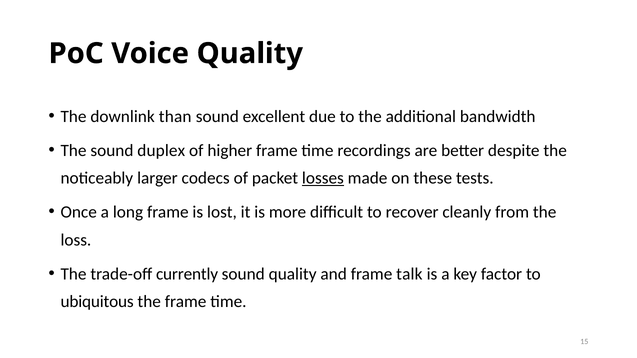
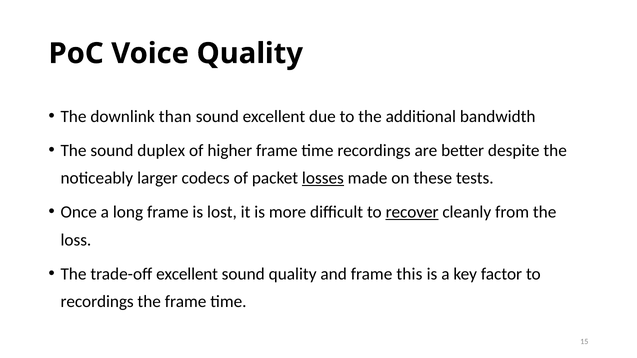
recover underline: none -> present
trade-off currently: currently -> excellent
talk: talk -> this
ubiquitous at (97, 302): ubiquitous -> recordings
